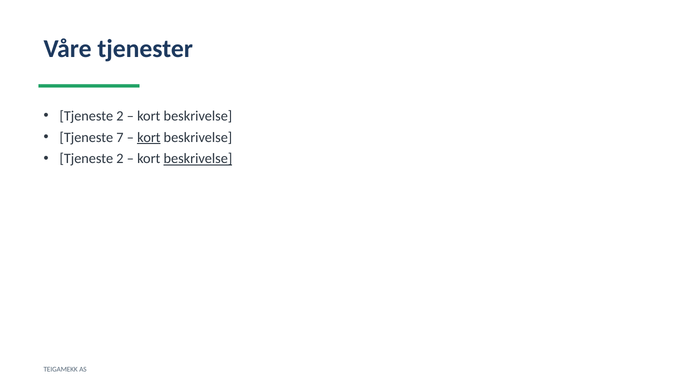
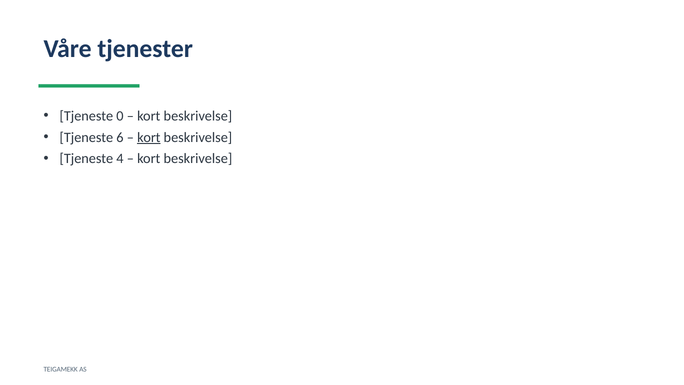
2 at (120, 116): 2 -> 0
7: 7 -> 6
2 at (120, 159): 2 -> 4
beskrivelse at (198, 159) underline: present -> none
